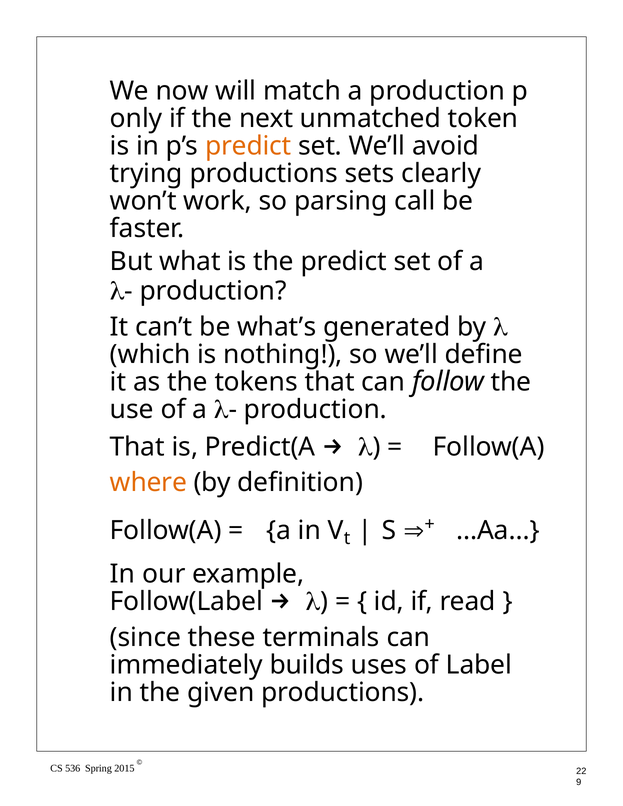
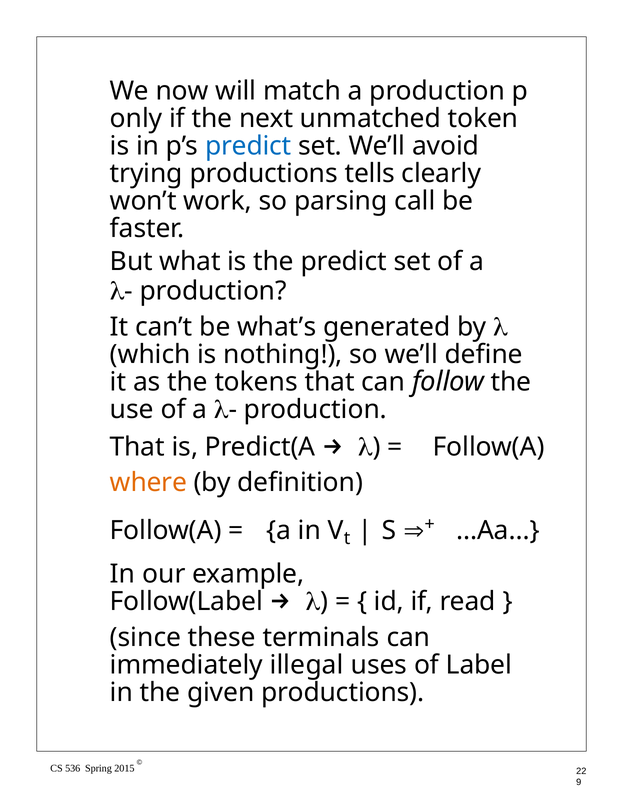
predict at (248, 146) colour: orange -> blue
sets: sets -> tells
builds: builds -> illegal
